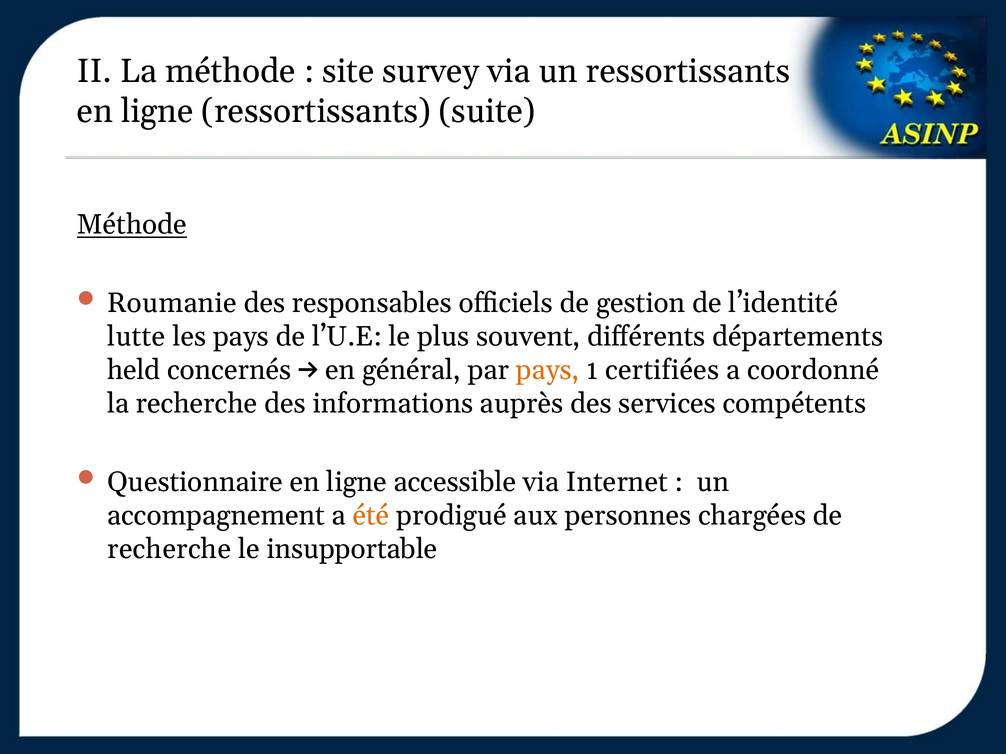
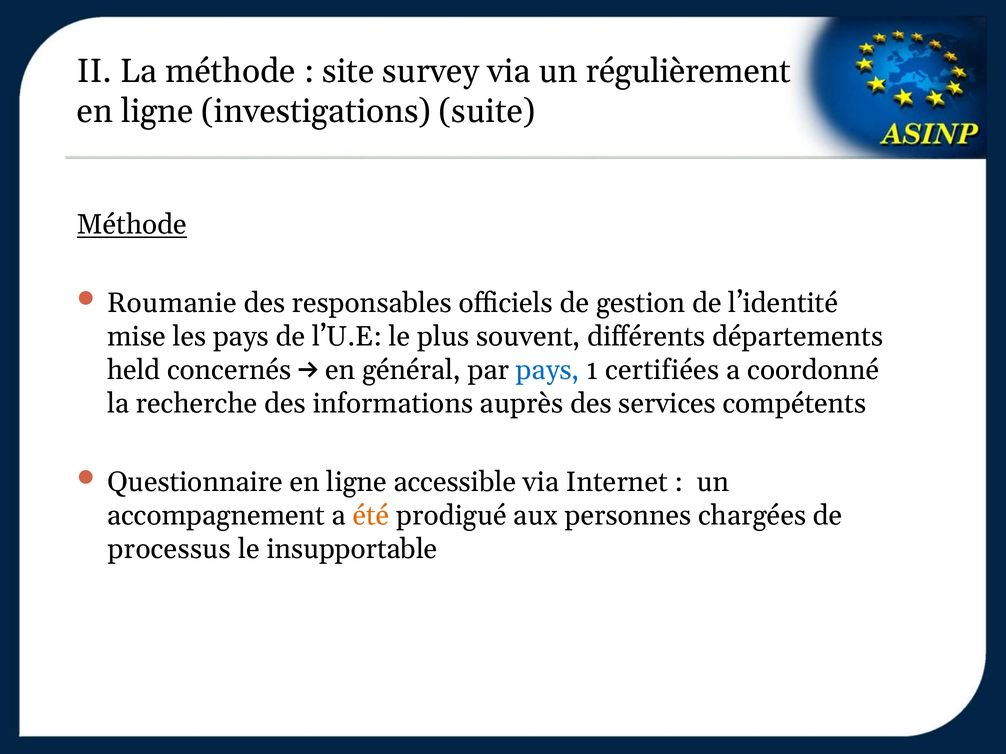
un ressortissants: ressortissants -> régulièrement
ligne ressortissants: ressortissants -> investigations
lutte: lutte -> mise
pays at (548, 370) colour: orange -> blue
recherche at (169, 550): recherche -> processus
